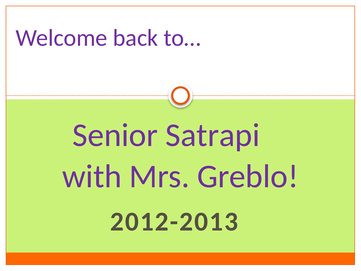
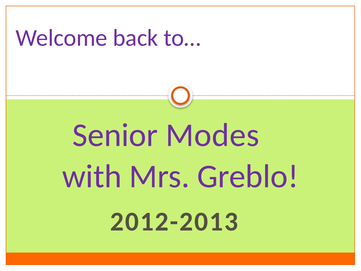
Satrapi: Satrapi -> Modes
